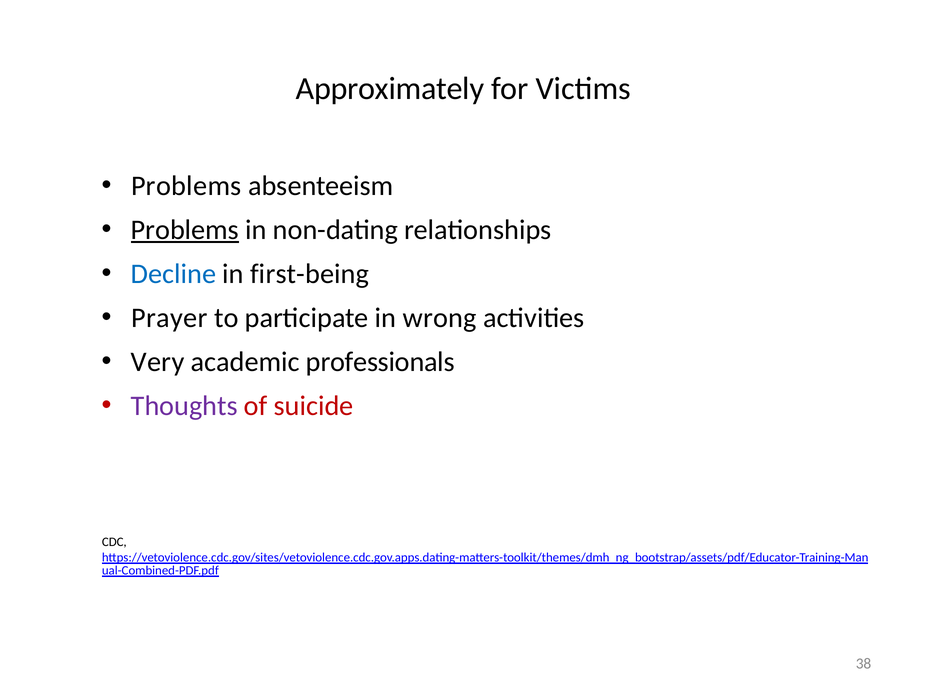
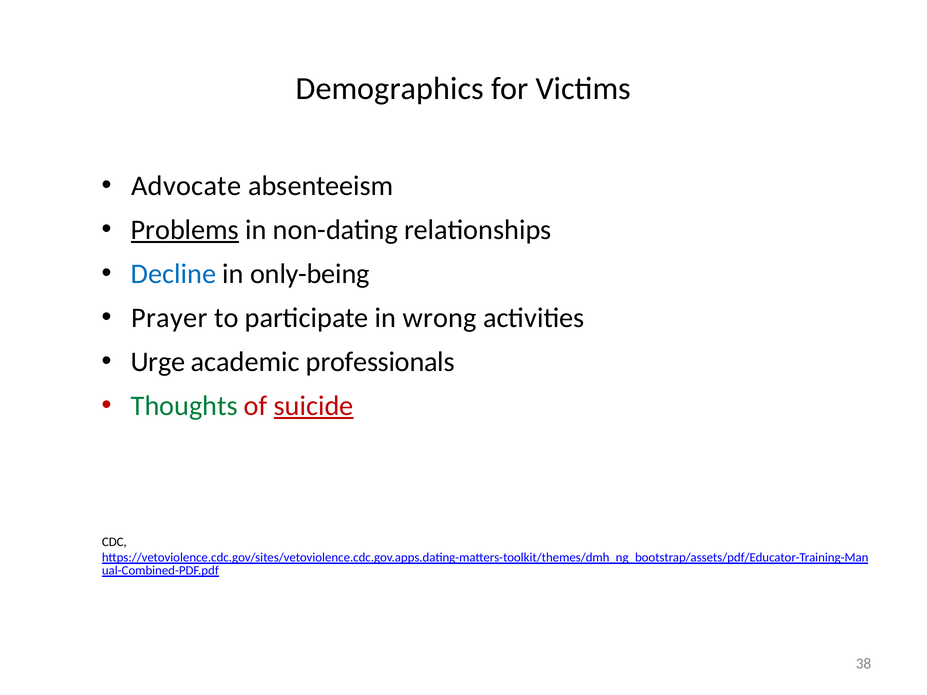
Approximately: Approximately -> Demographics
Problems at (186, 186): Problems -> Advocate
first-being: first-being -> only-being
Very: Very -> Urge
Thoughts colour: purple -> green
suicide underline: none -> present
